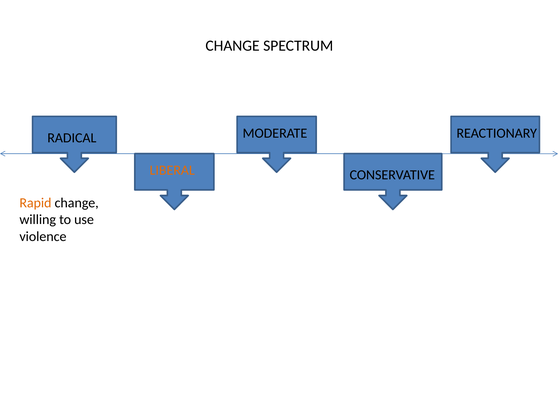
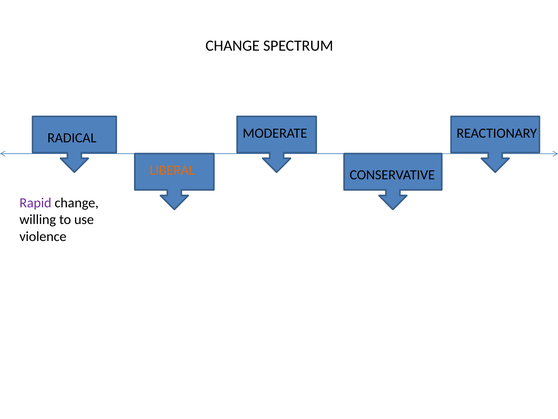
Rapid colour: orange -> purple
